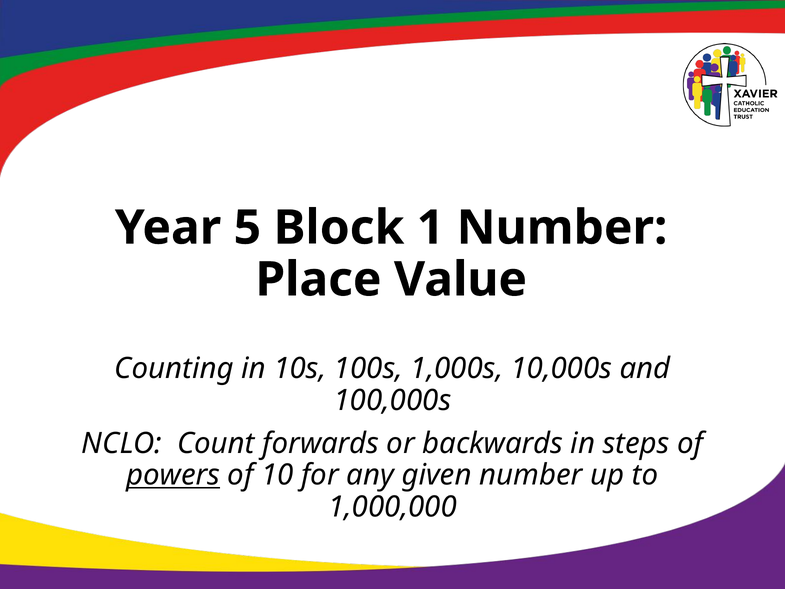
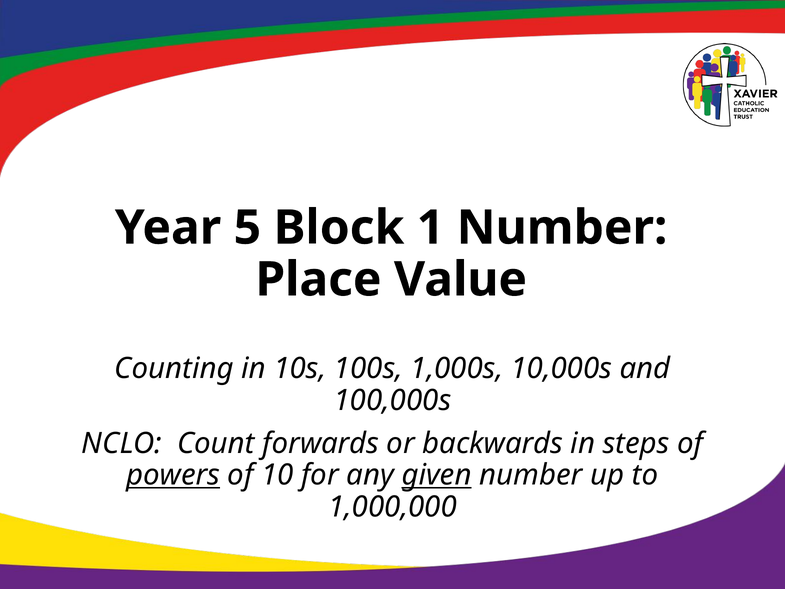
given underline: none -> present
